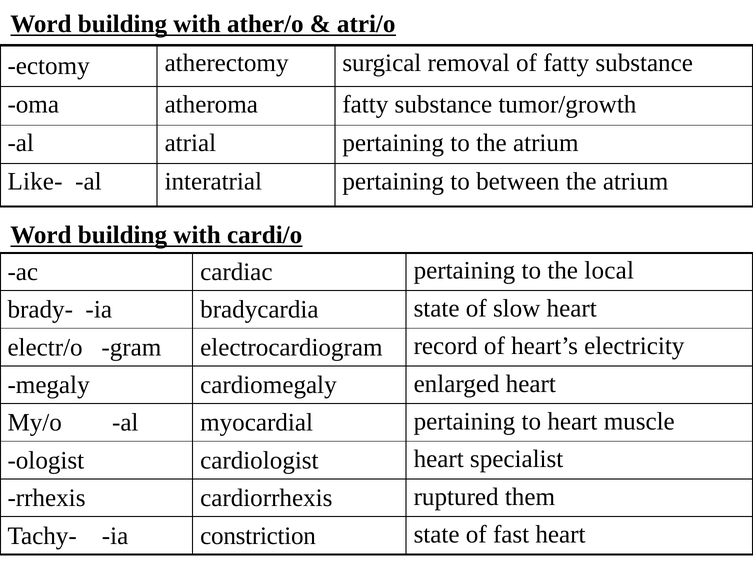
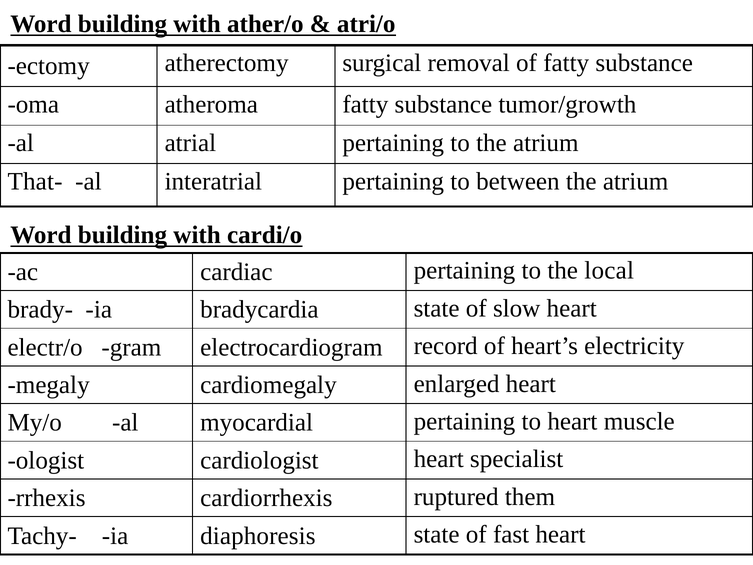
Like-: Like- -> That-
constriction: constriction -> diaphoresis
